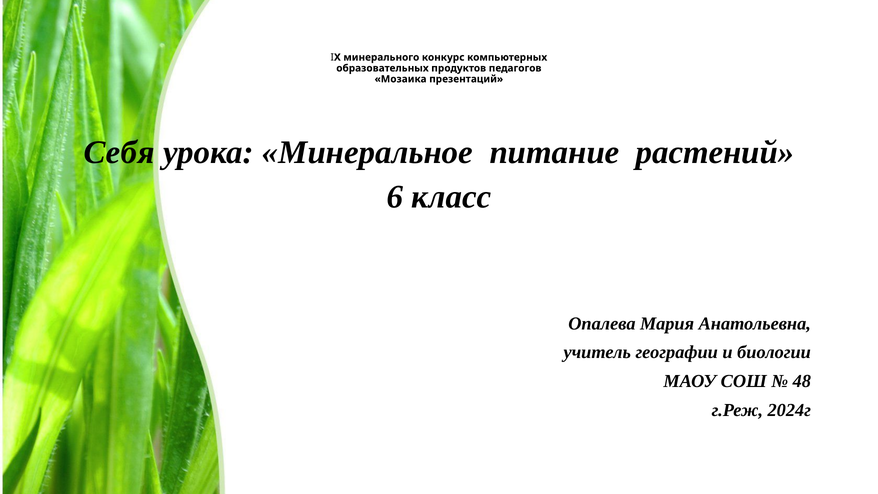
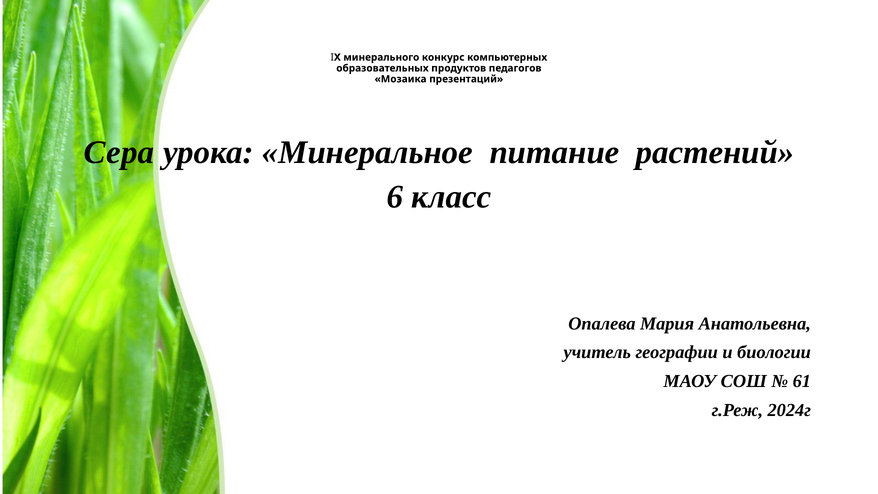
Себя: Себя -> Сера
48: 48 -> 61
